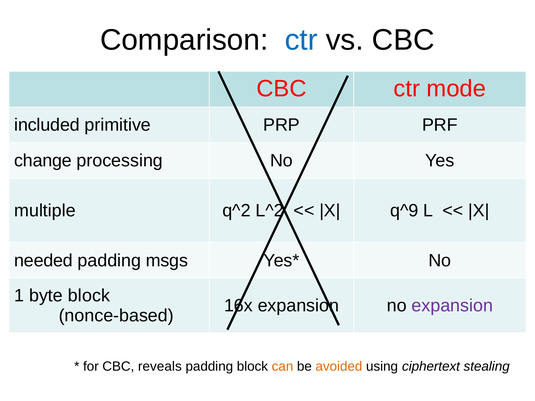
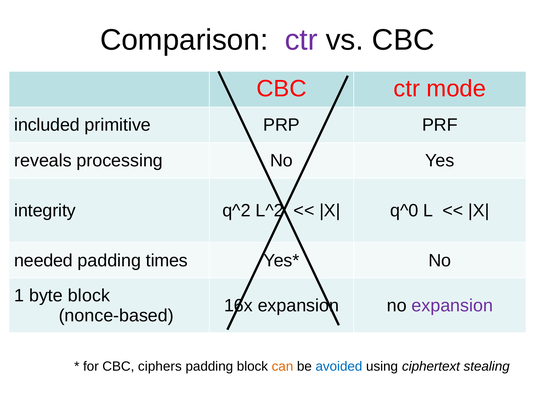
ctr at (301, 40) colour: blue -> purple
change: change -> reveals
multiple: multiple -> integrity
q^9: q^9 -> q^0
msgs: msgs -> times
reveals: reveals -> ciphers
avoided colour: orange -> blue
